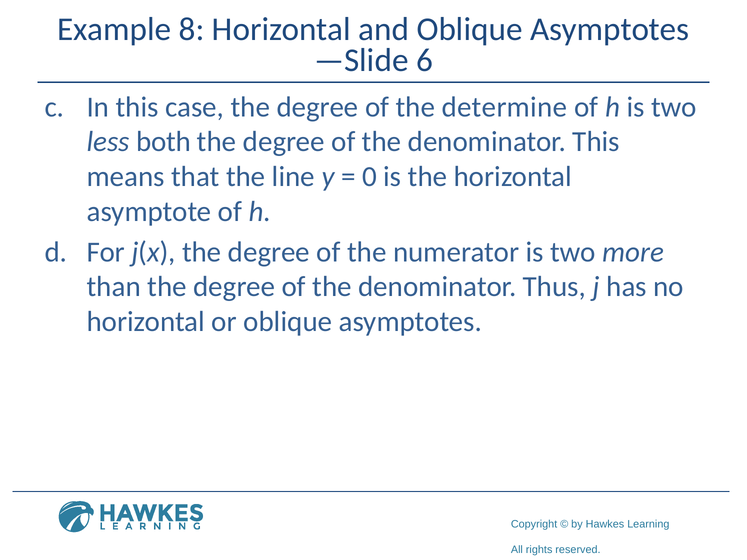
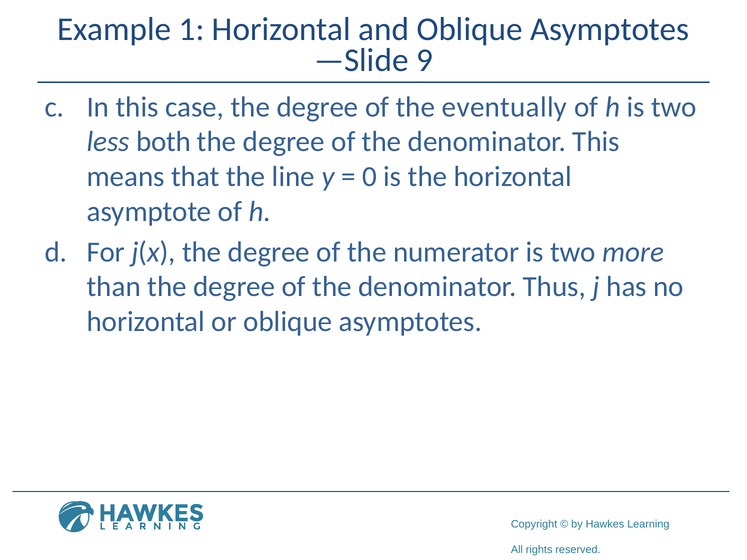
8: 8 -> 1
6: 6 -> 9
determine: determine -> eventually
